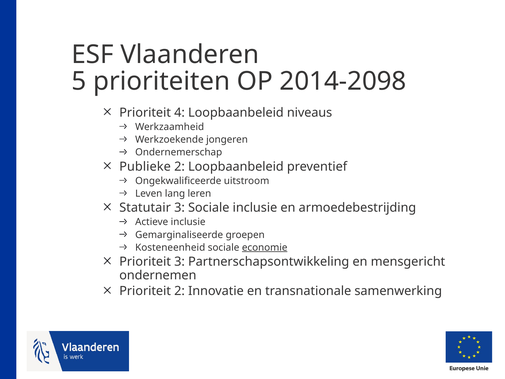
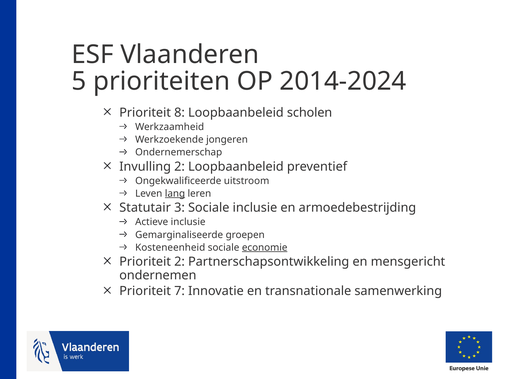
2014-2098: 2014-2098 -> 2014-2024
4: 4 -> 8
niveaus: niveaus -> scholen
Publieke: Publieke -> Invulling
lang underline: none -> present
Prioriteit 3: 3 -> 2
Prioriteit 2: 2 -> 7
